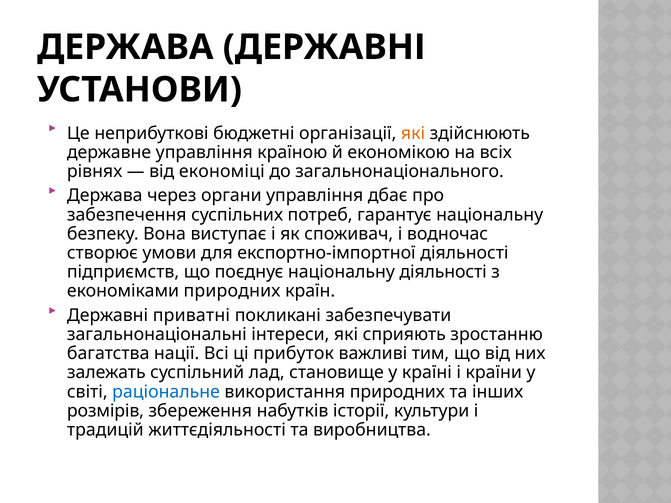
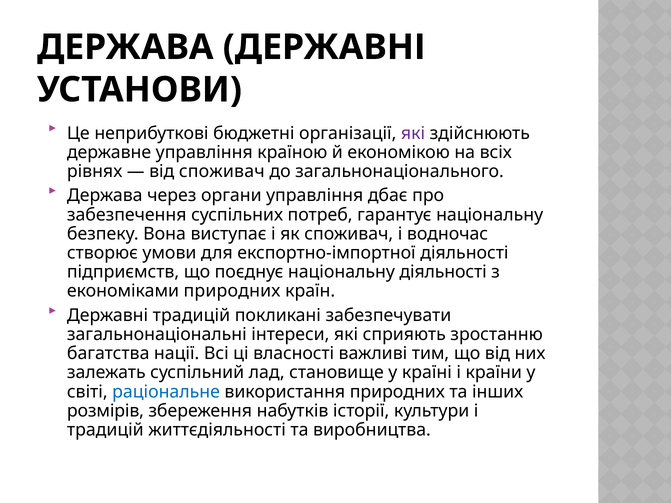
які at (413, 133) colour: orange -> purple
від економіці: економіці -> споживач
Державні приватні: приватні -> традицій
прибуток: прибуток -> власності
